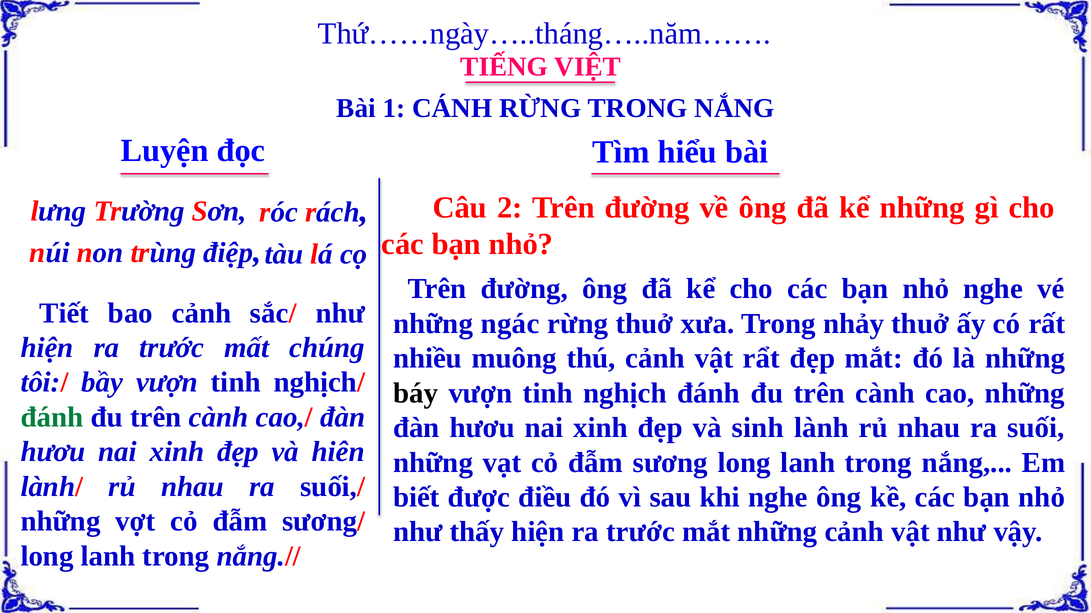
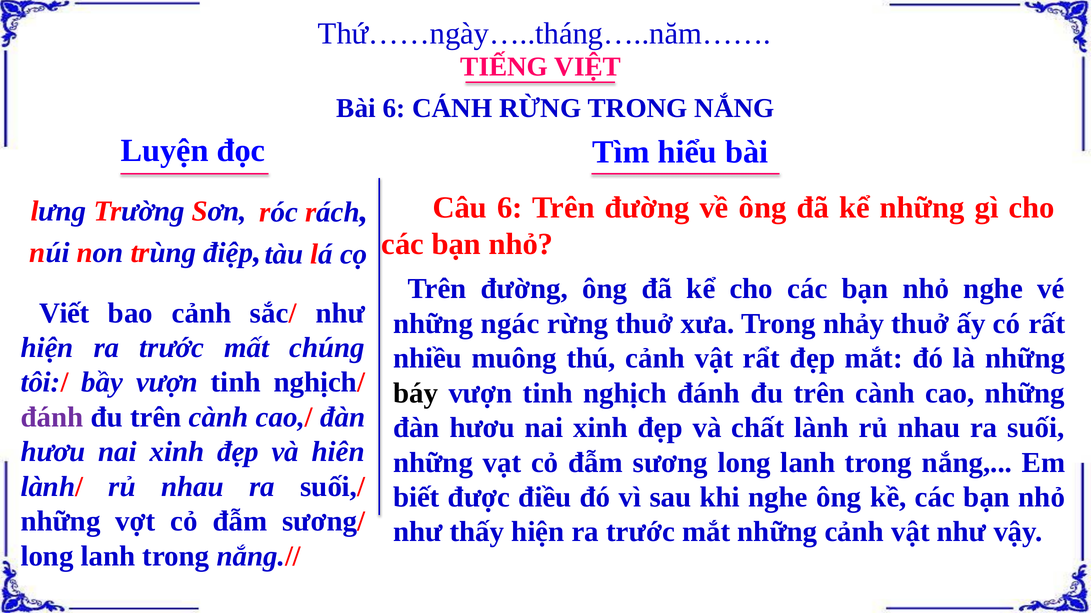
Bài 1: 1 -> 6
Câu 2: 2 -> 6
Tiết: Tiết -> Viết
đánh at (52, 417) colour: green -> purple
sinh: sinh -> chất
